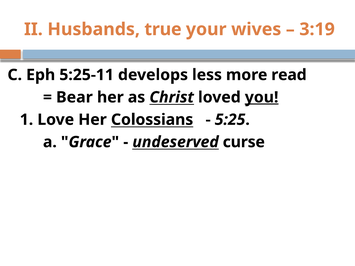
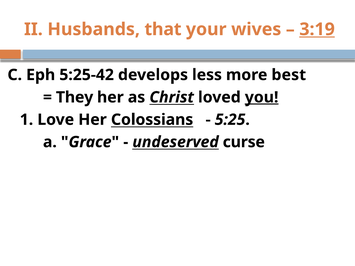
true: true -> that
3:19 underline: none -> present
5:25-11: 5:25-11 -> 5:25-42
read: read -> best
Bear: Bear -> They
